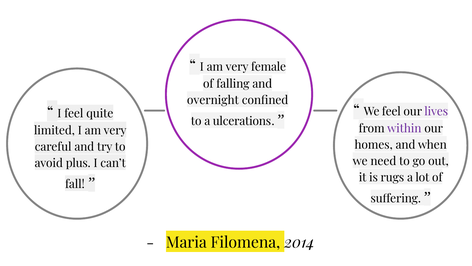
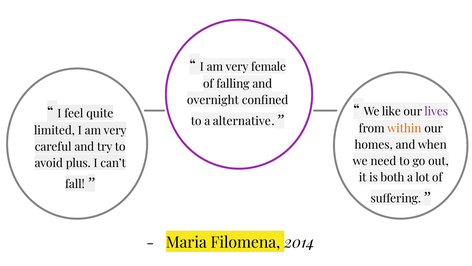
We feel: feel -> like
ulcerations: ulcerations -> alternative
within colour: purple -> orange
rugs: rugs -> both
